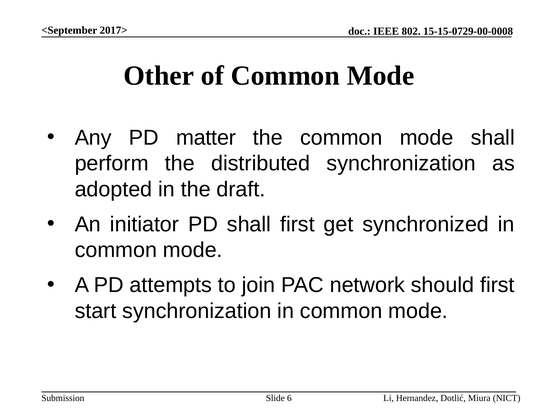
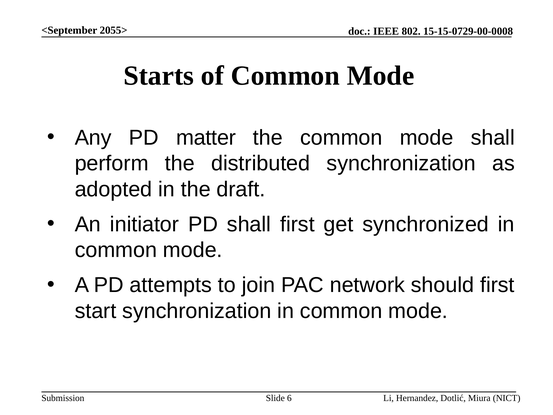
2017>: 2017> -> 2055>
Other: Other -> Starts
